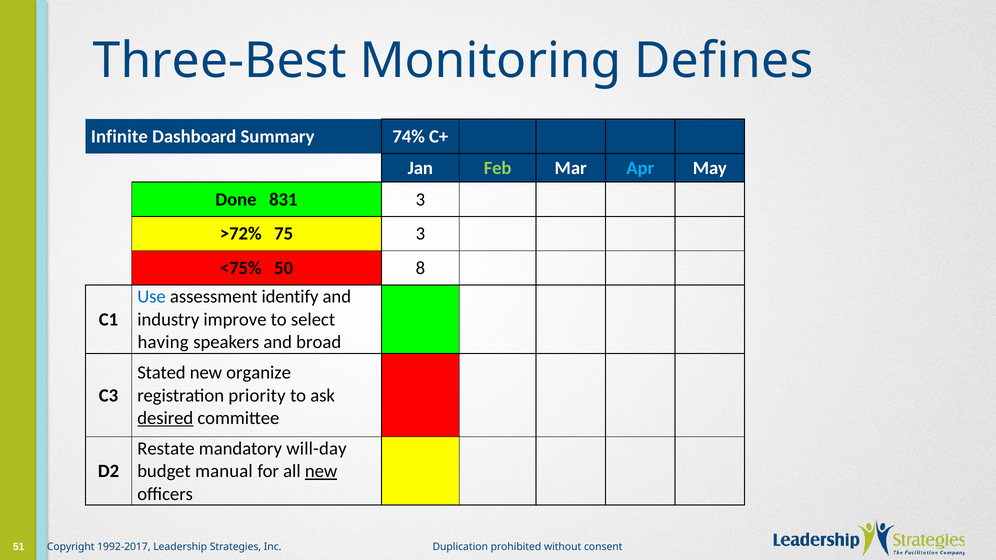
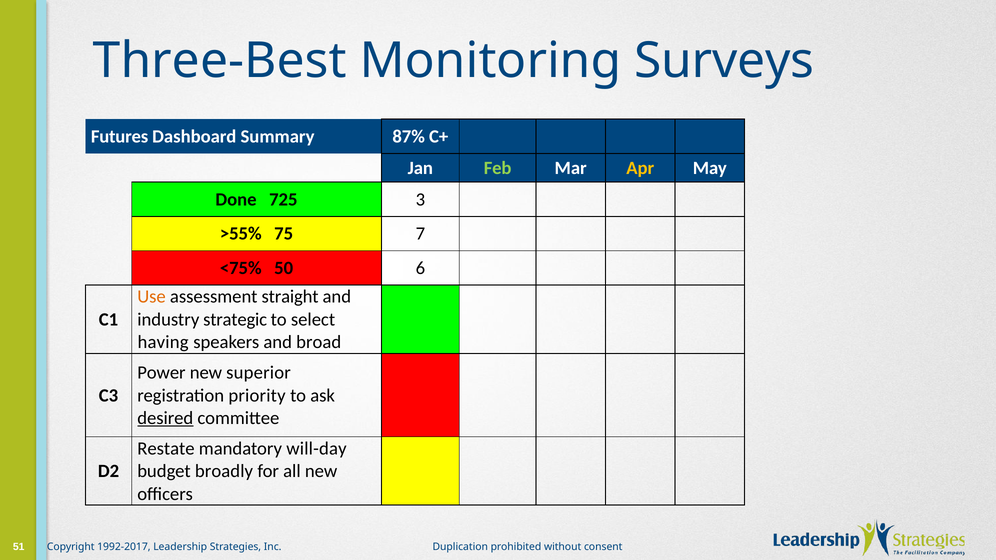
Defines: Defines -> Surveys
Infinite: Infinite -> Futures
74%: 74% -> 87%
Apr colour: light blue -> yellow
831: 831 -> 725
>72%: >72% -> >55%
75 3: 3 -> 7
8: 8 -> 6
Use colour: blue -> orange
identify: identify -> straight
improve: improve -> strategic
Stated: Stated -> Power
organize: organize -> superior
manual: manual -> broadly
new at (321, 471) underline: present -> none
